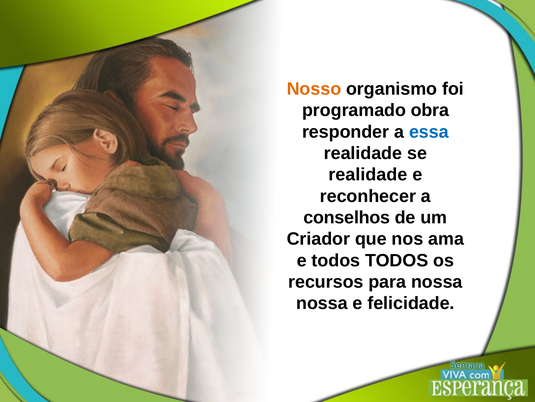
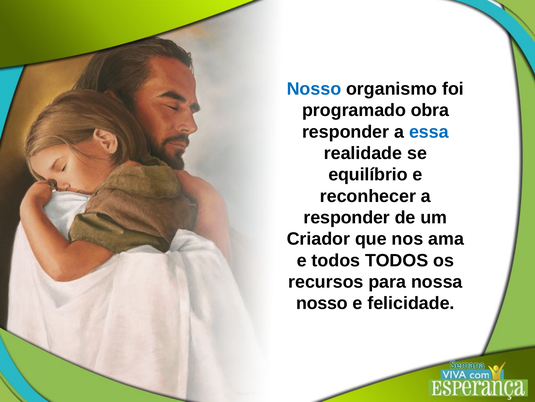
Nosso at (314, 89) colour: orange -> blue
realidade at (368, 174): realidade -> equilíbrio
conselhos at (347, 217): conselhos -> responder
nossa at (322, 303): nossa -> nosso
